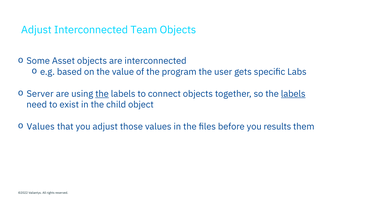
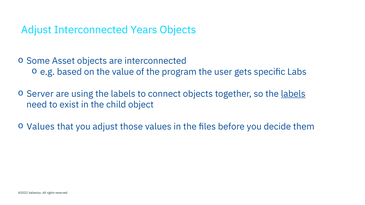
Team: Team -> Years
the at (102, 94) underline: present -> none
results: results -> decide
